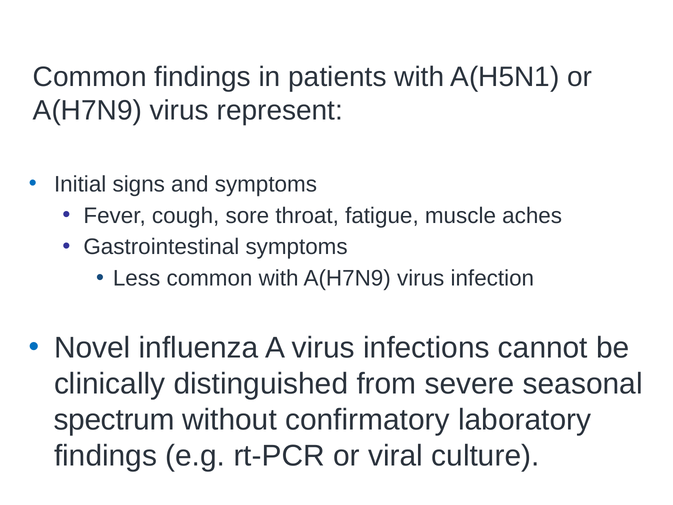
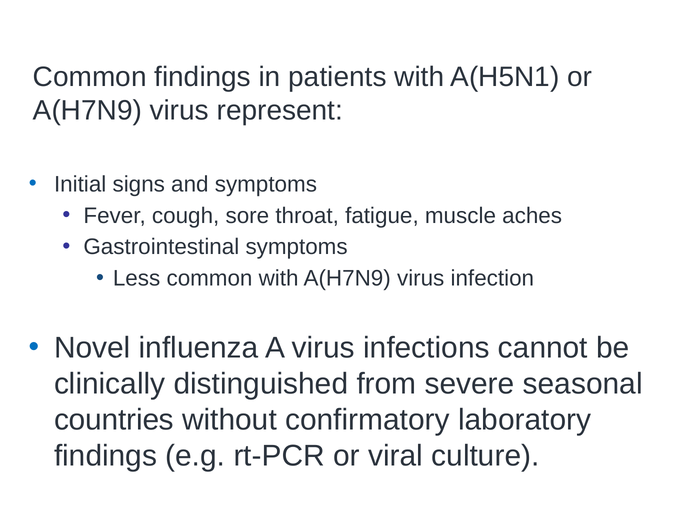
spectrum: spectrum -> countries
